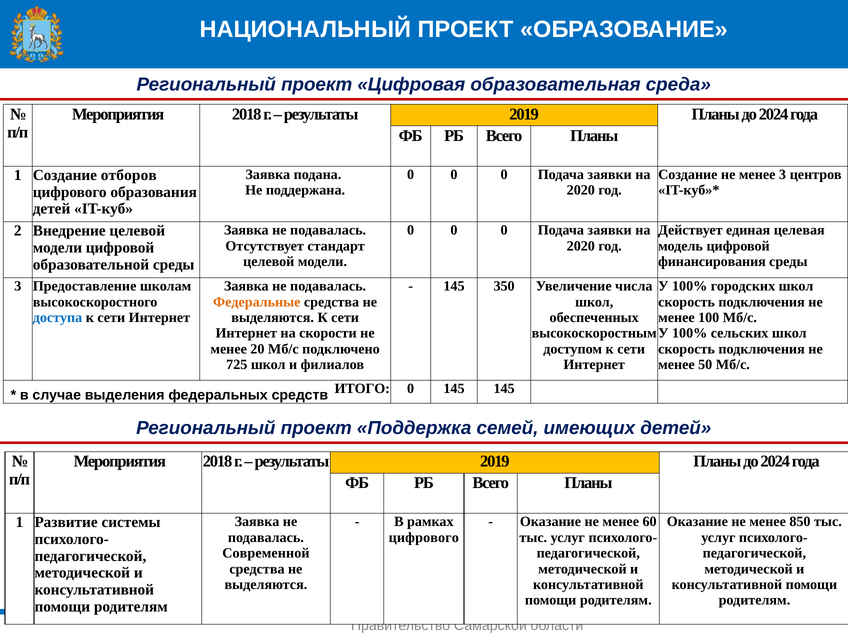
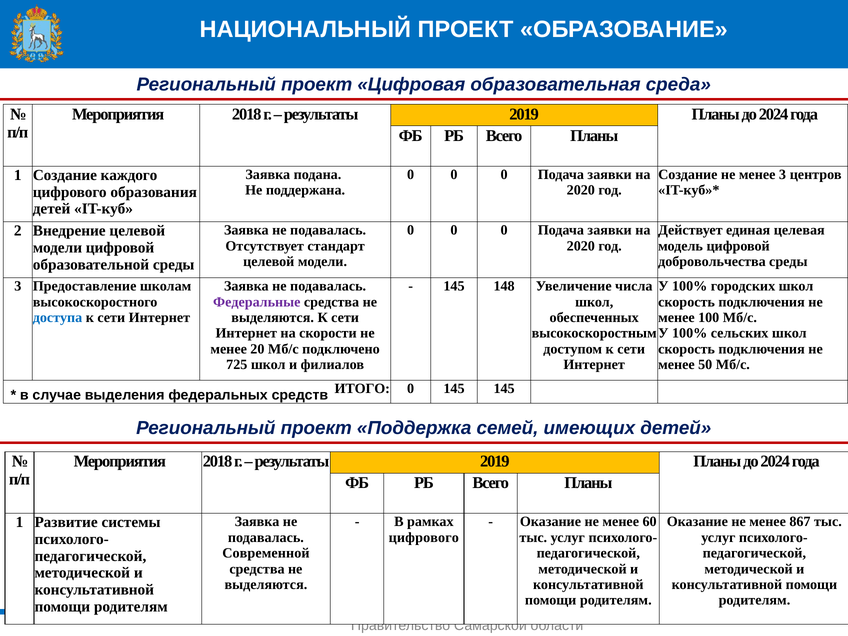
отборов: отборов -> каждого
финансирования: финансирования -> добровольчества
350: 350 -> 148
Федеральные colour: orange -> purple
850: 850 -> 867
